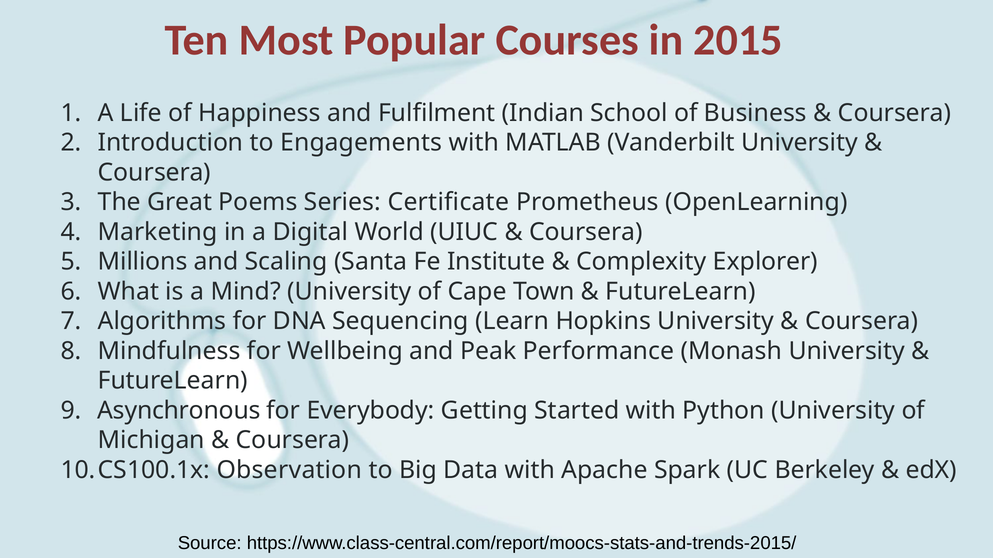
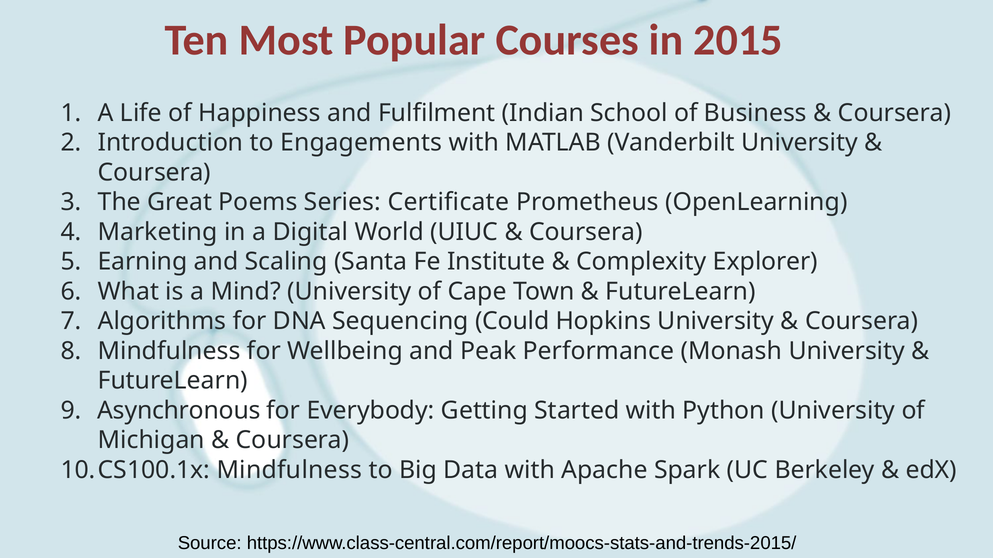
Millions: Millions -> Earning
Learn: Learn -> Could
Observation at (289, 471): Observation -> Mindfulness
